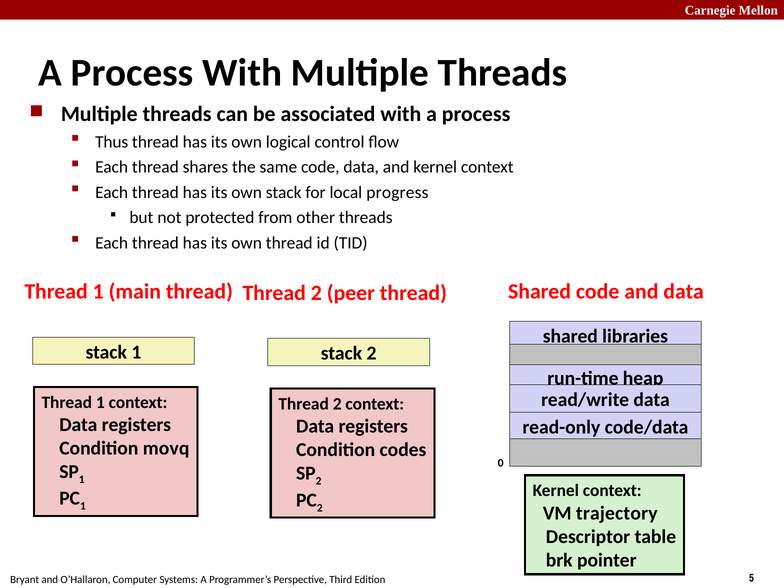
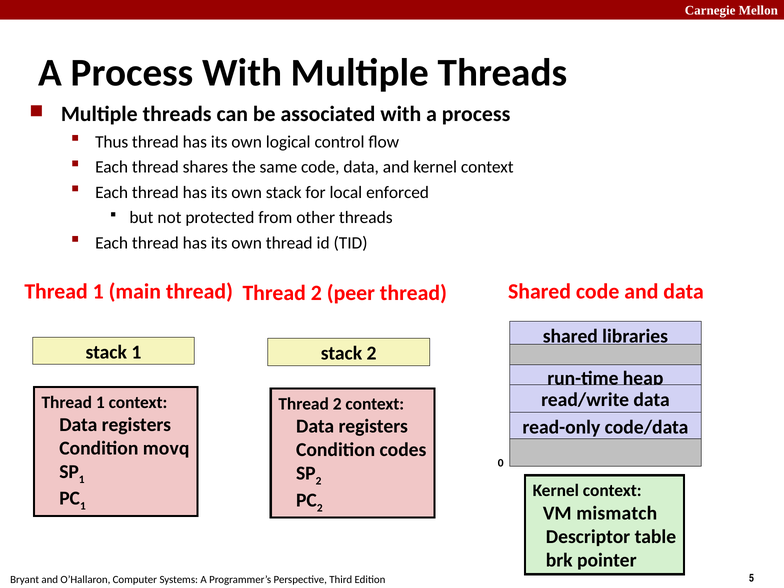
progress: progress -> enforced
trajectory: trajectory -> mismatch
